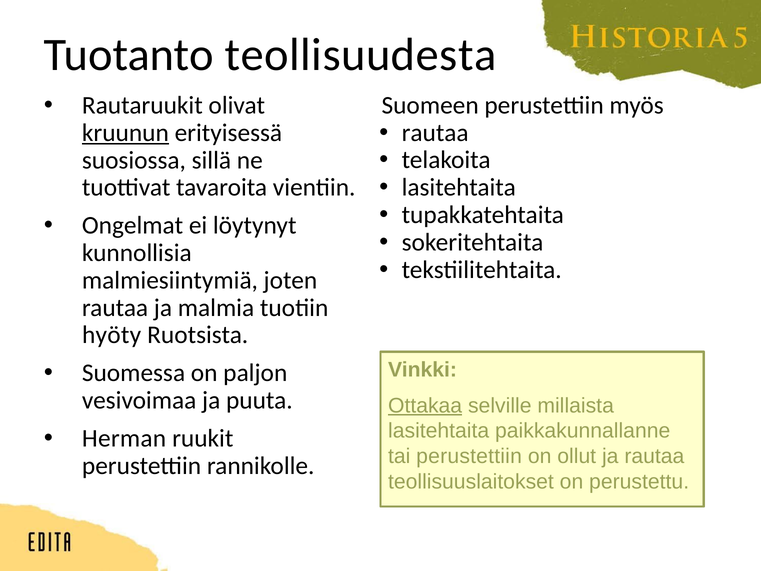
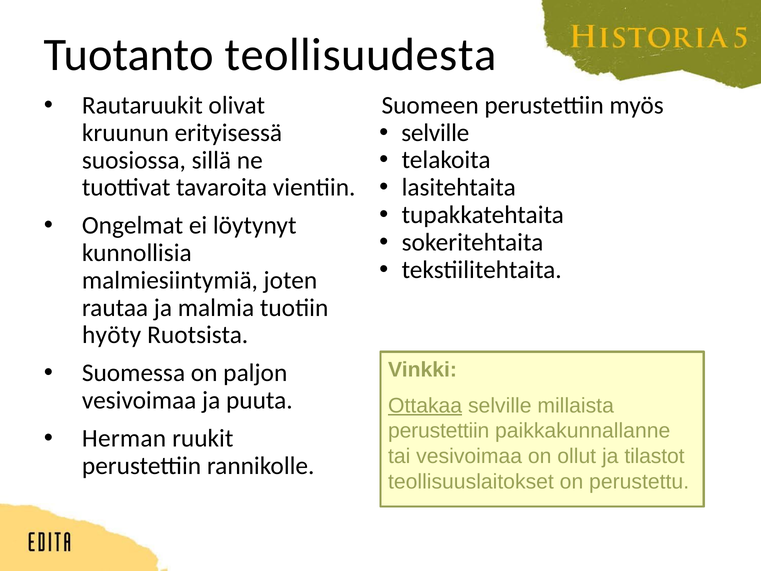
rautaa at (435, 133): rautaa -> selville
kruunun underline: present -> none
lasitehtaita at (439, 431): lasitehtaita -> perustettiin
tai perustettiin: perustettiin -> vesivoimaa
ja rautaa: rautaa -> tilastot
